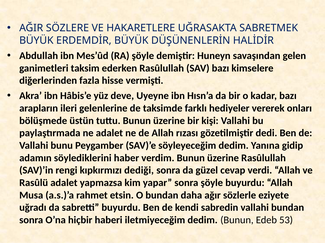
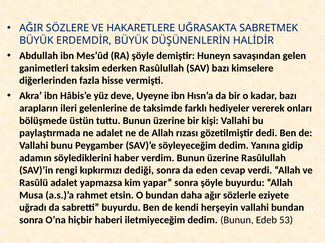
güzel: güzel -> eden
sabredin: sabredin -> herşeyin
